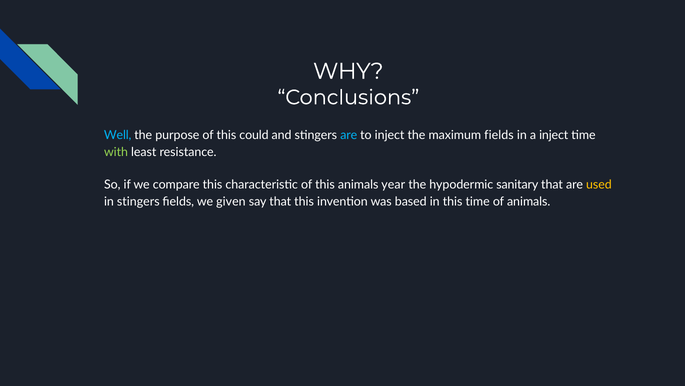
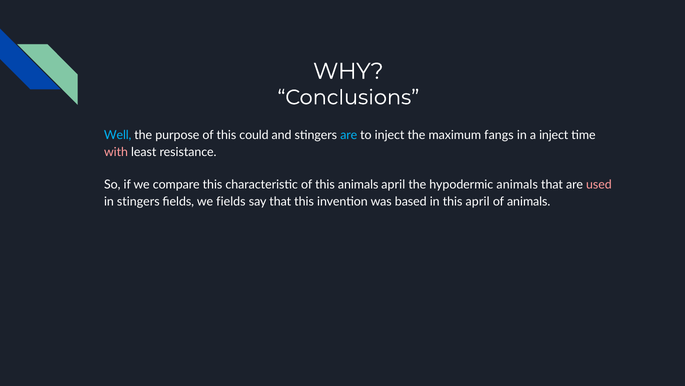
maximum fields: fields -> fangs
with colour: light green -> pink
animals year: year -> april
hypodermic sanitary: sanitary -> animals
used colour: yellow -> pink
we given: given -> fields
this time: time -> april
